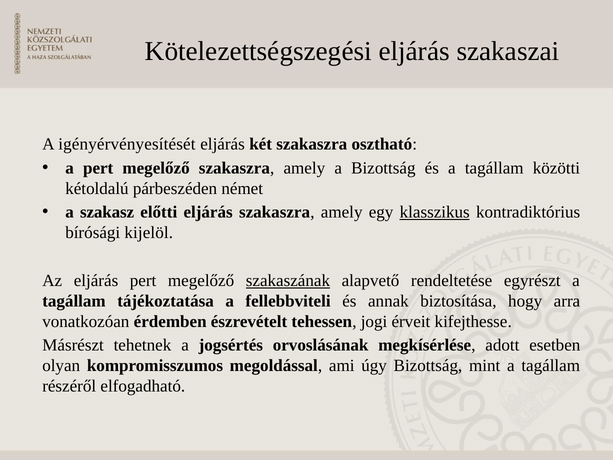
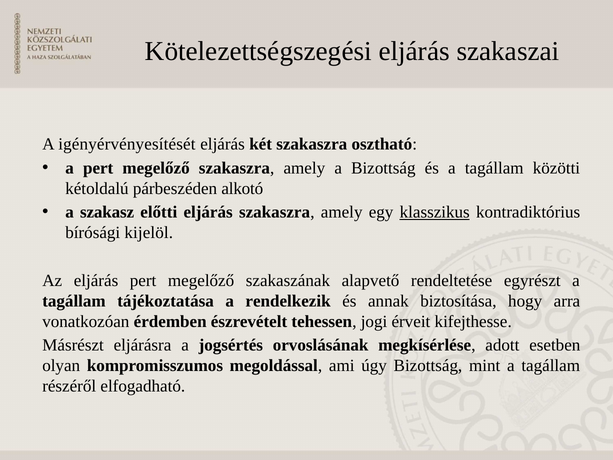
német: német -> alkotó
szakaszának underline: present -> none
fellebbviteli: fellebbviteli -> rendelkezik
tehetnek: tehetnek -> eljárásra
